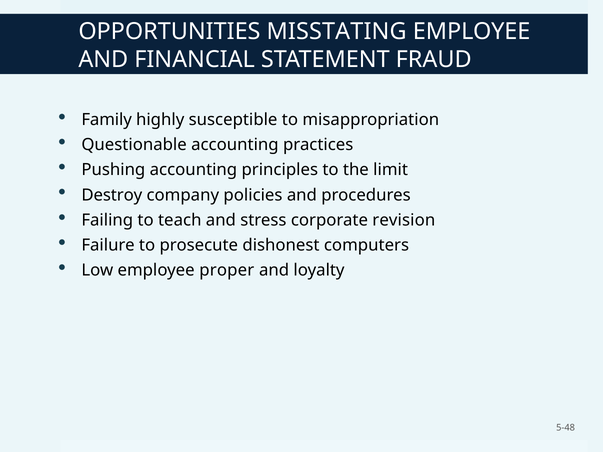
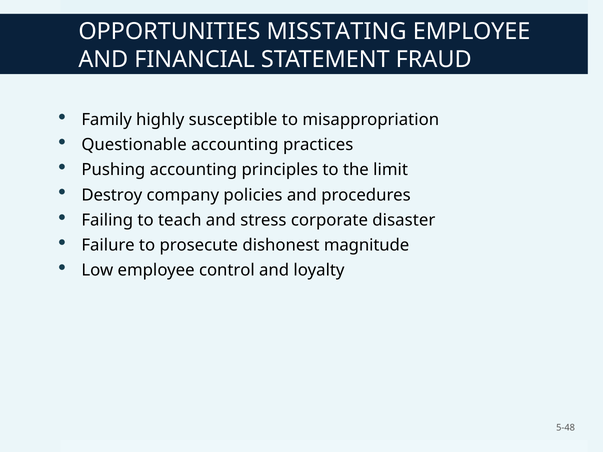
revision: revision -> disaster
computers: computers -> magnitude
proper: proper -> control
